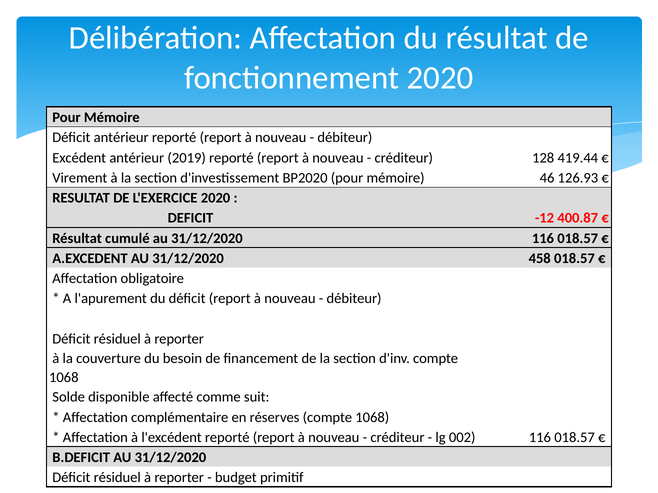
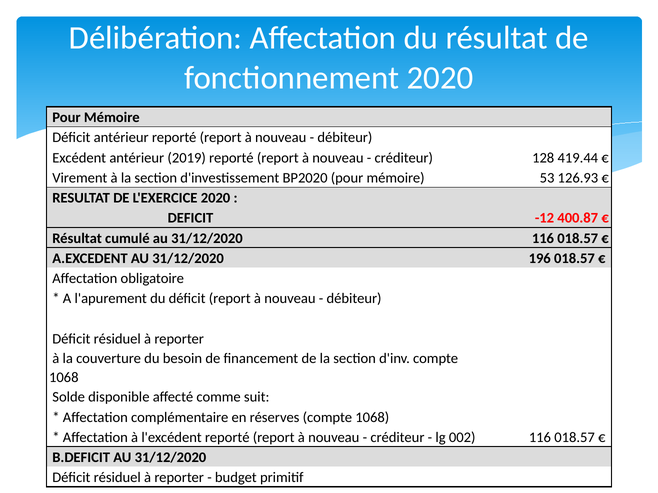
46: 46 -> 53
458: 458 -> 196
